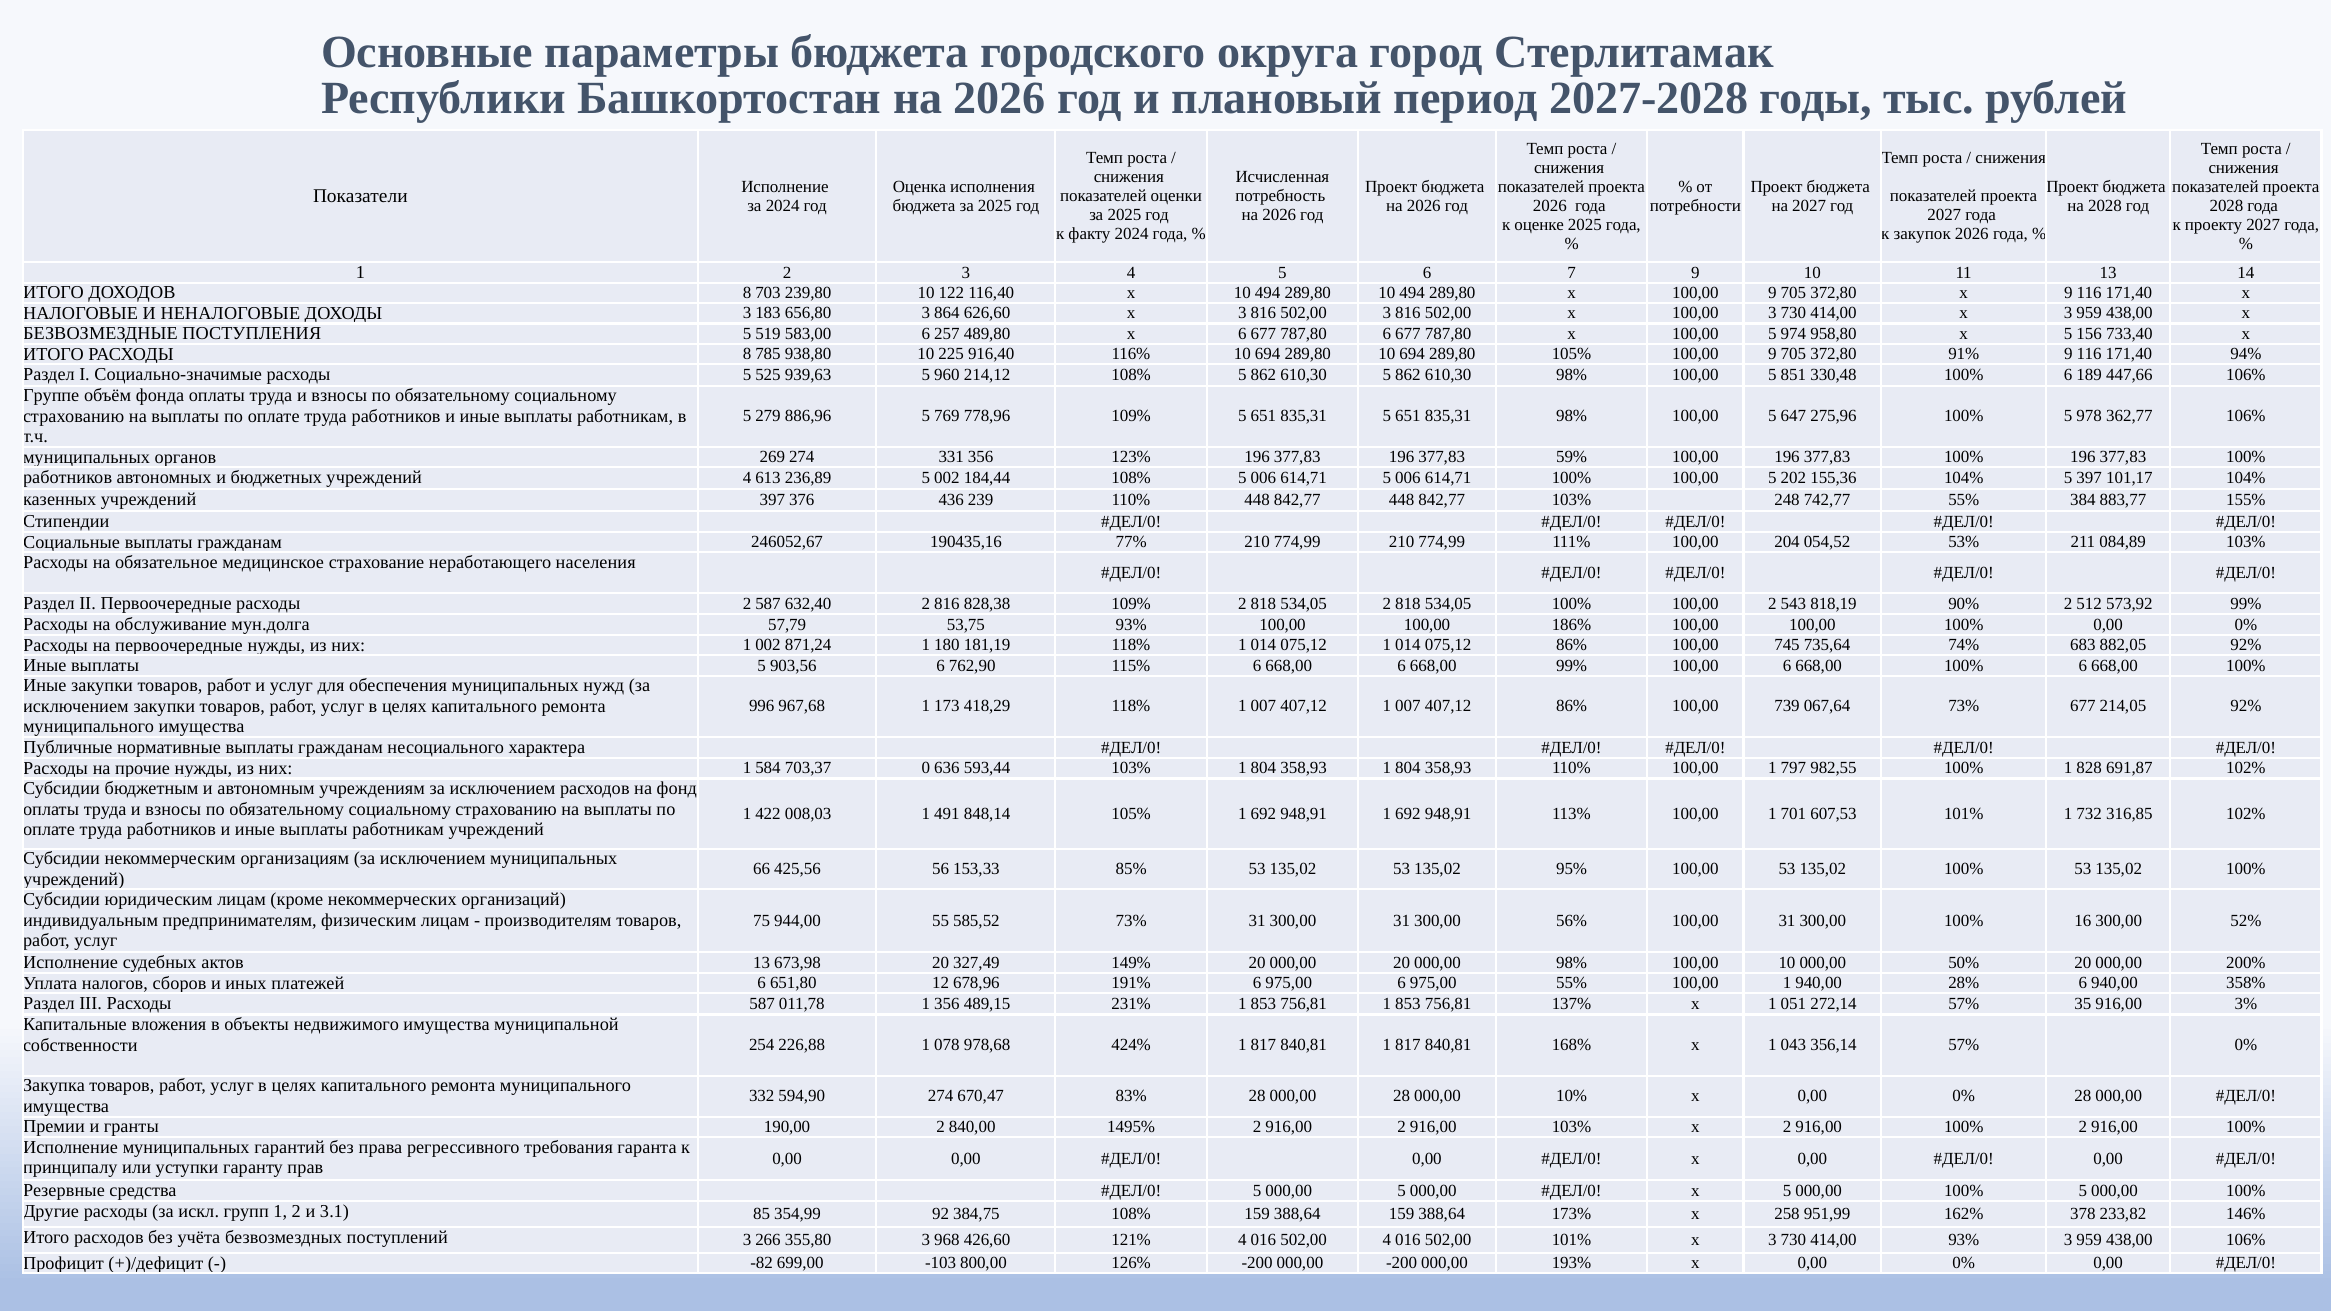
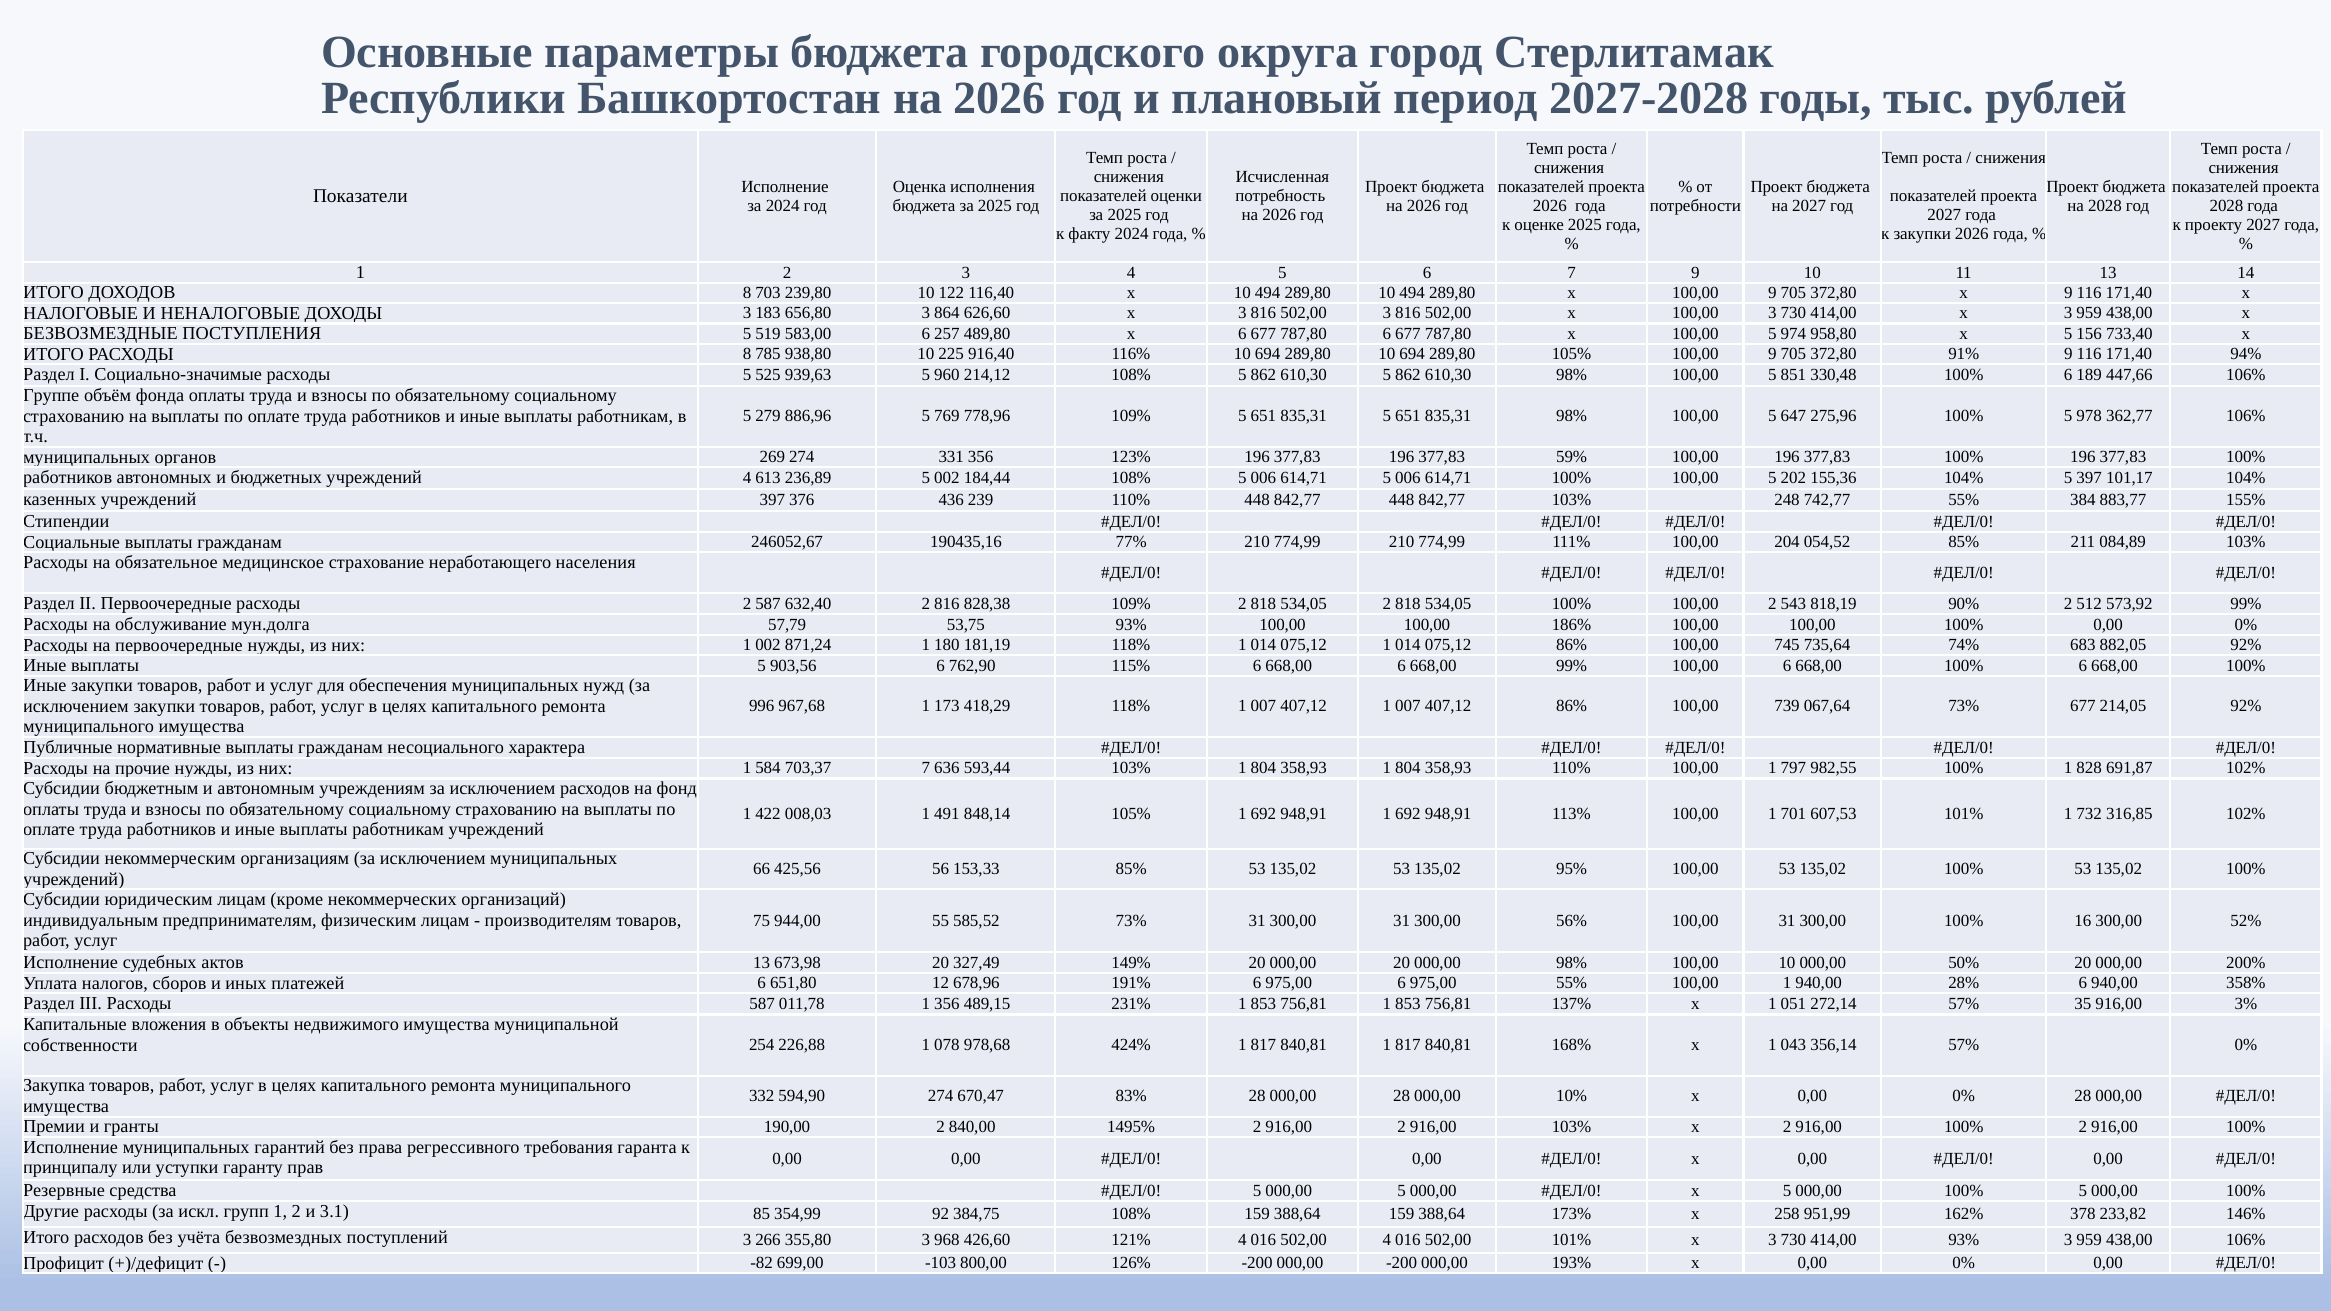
к закупок: закупок -> закупки
054,52 53%: 53% -> 85%
703,37 0: 0 -> 7
